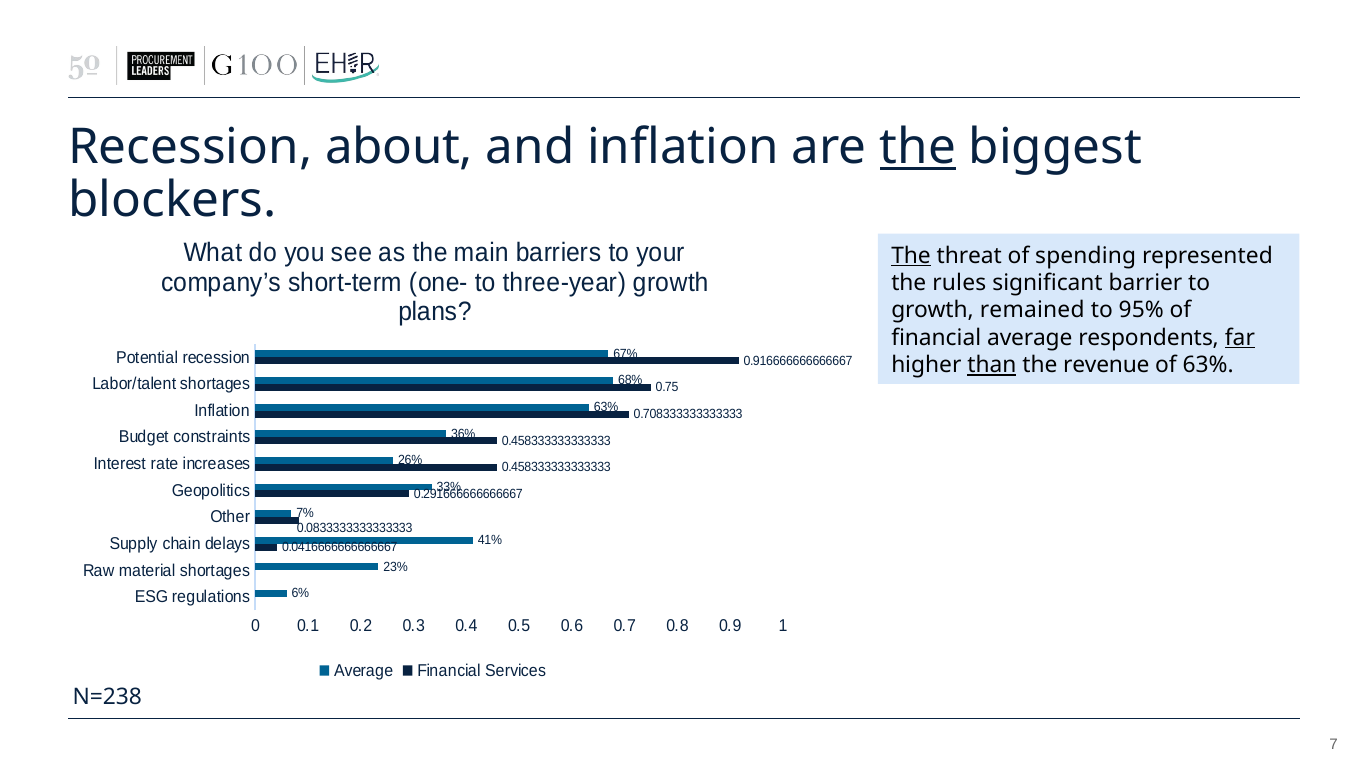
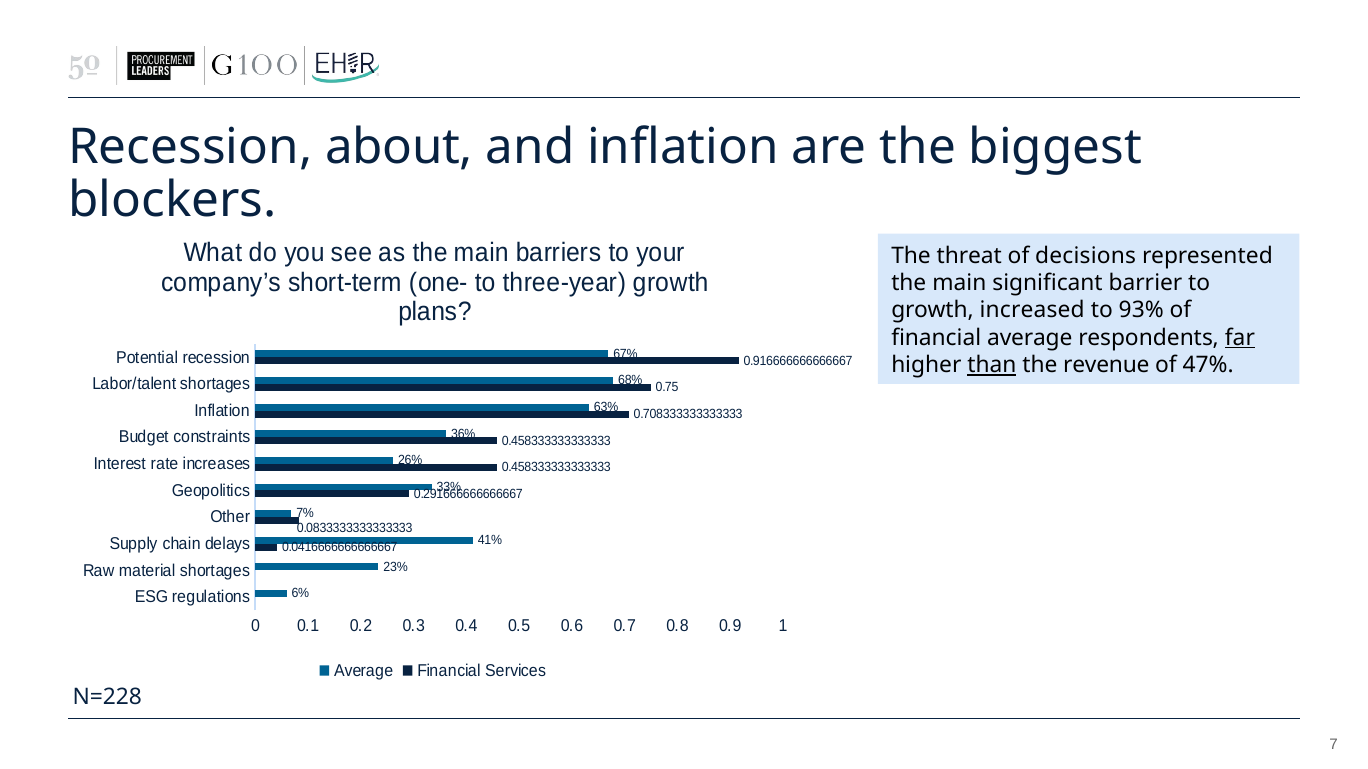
the at (918, 147) underline: present -> none
The at (911, 256) underline: present -> none
spending: spending -> decisions
rules at (959, 283): rules -> main
remained: remained -> increased
95%: 95% -> 93%
of 63%: 63% -> 47%
N=238: N=238 -> N=228
